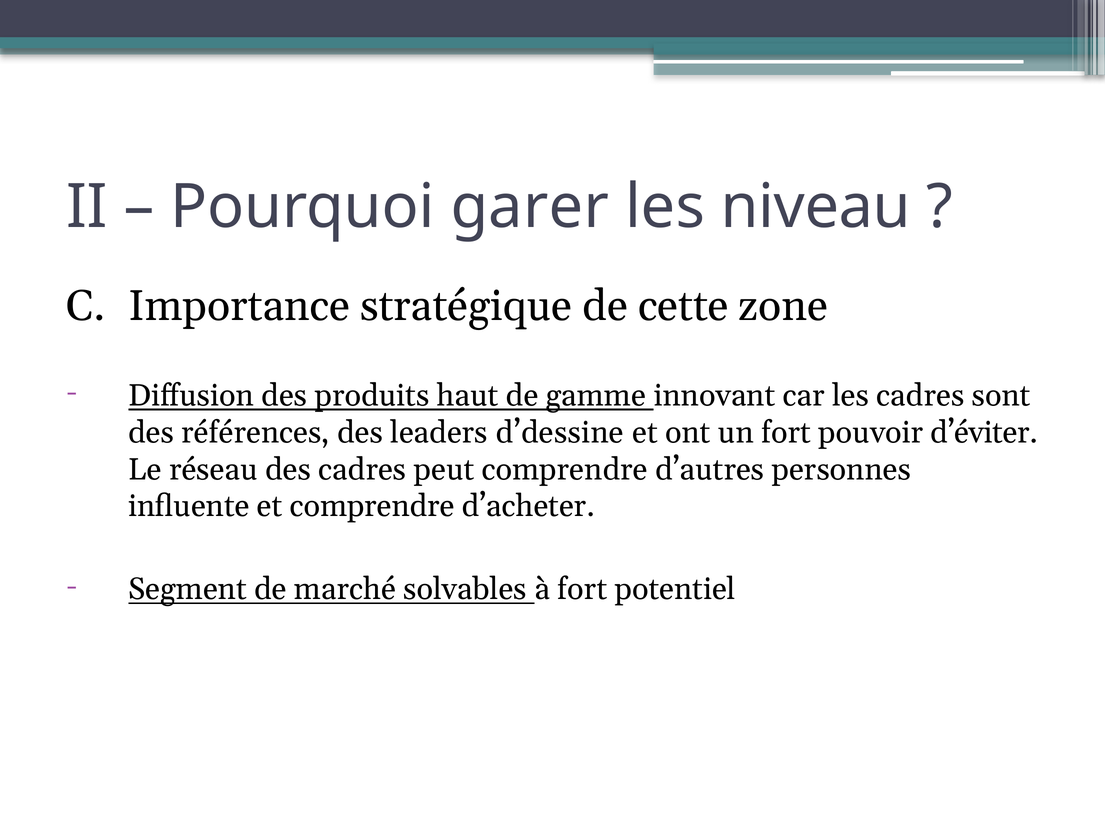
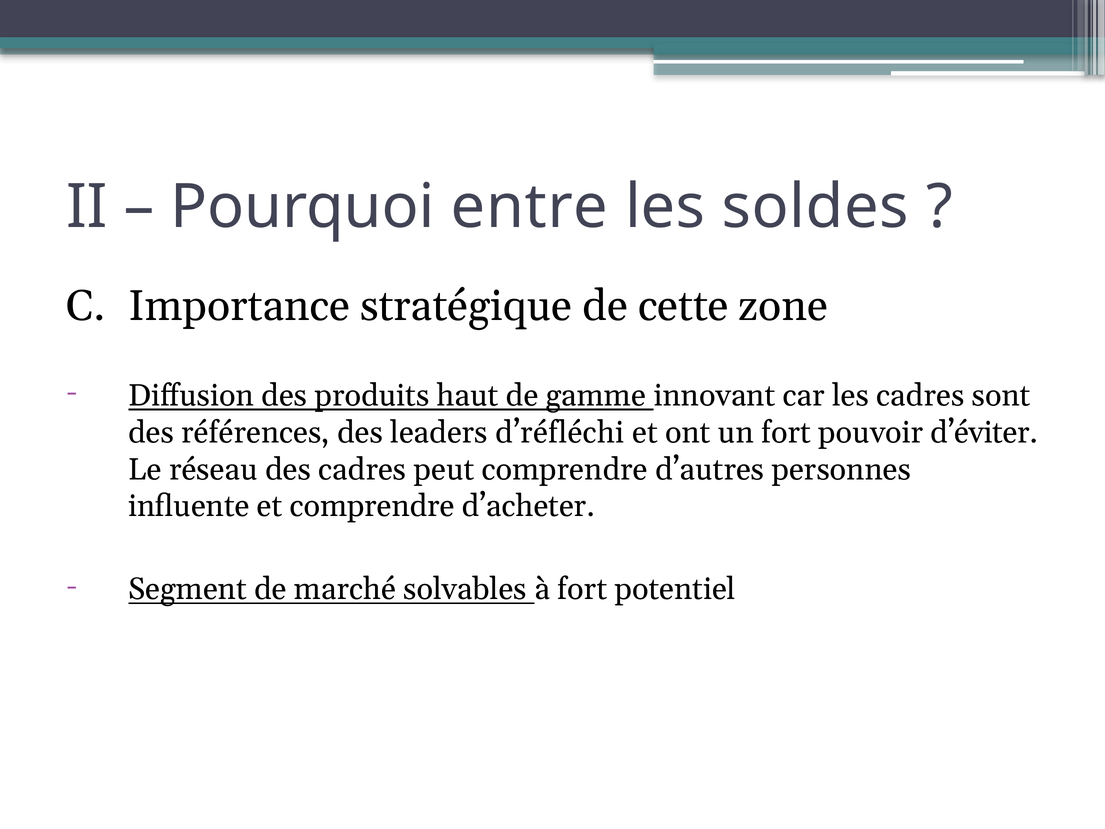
garer: garer -> entre
niveau: niveau -> soldes
d’dessine: d’dessine -> d’réfléchi
